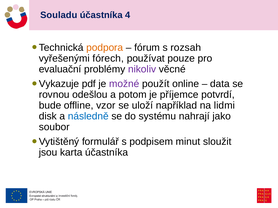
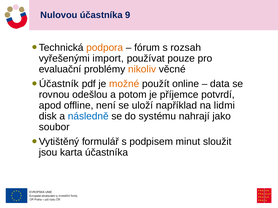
Souladu: Souladu -> Nulovou
4: 4 -> 9
fórech: fórech -> import
nikoliv colour: purple -> orange
Vykazuje: Vykazuje -> Účastník
možné colour: purple -> orange
bude: bude -> apod
vzor: vzor -> není
